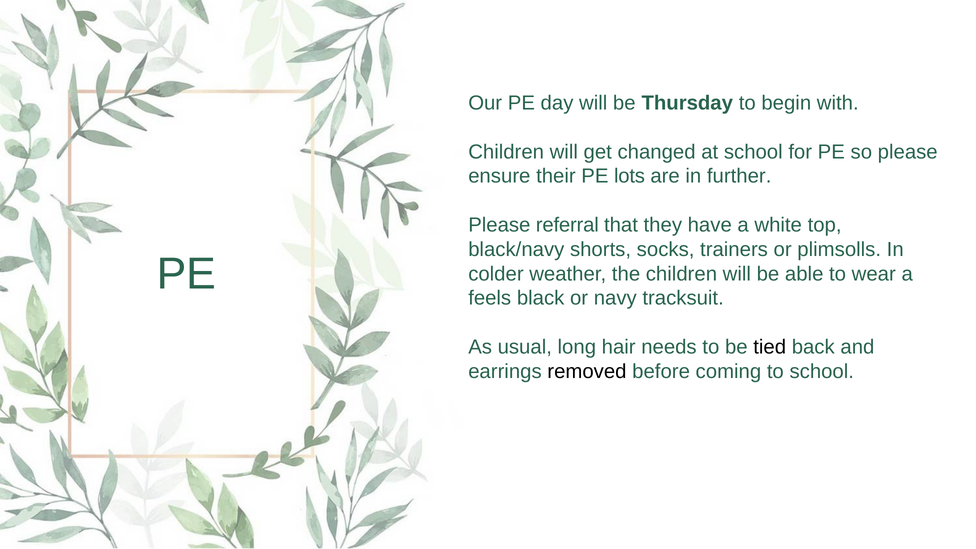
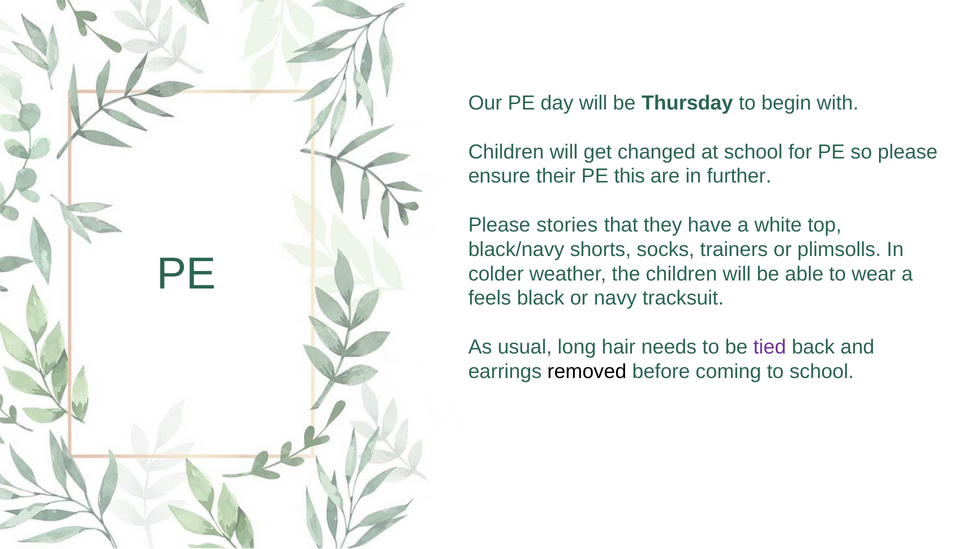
lots: lots -> this
referral: referral -> stories
tied colour: black -> purple
